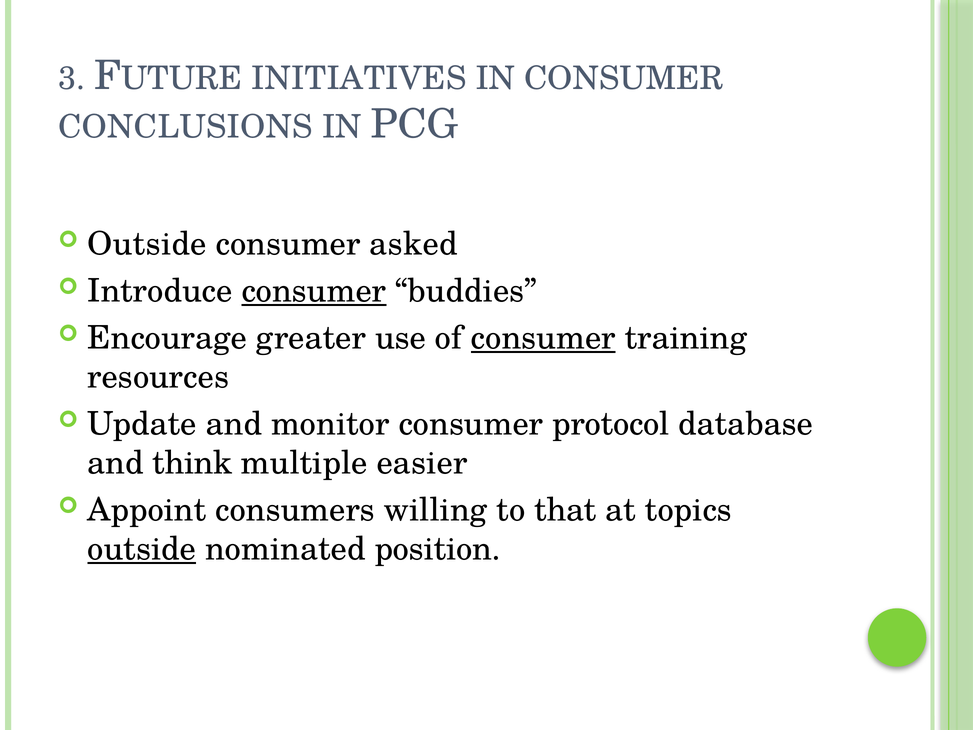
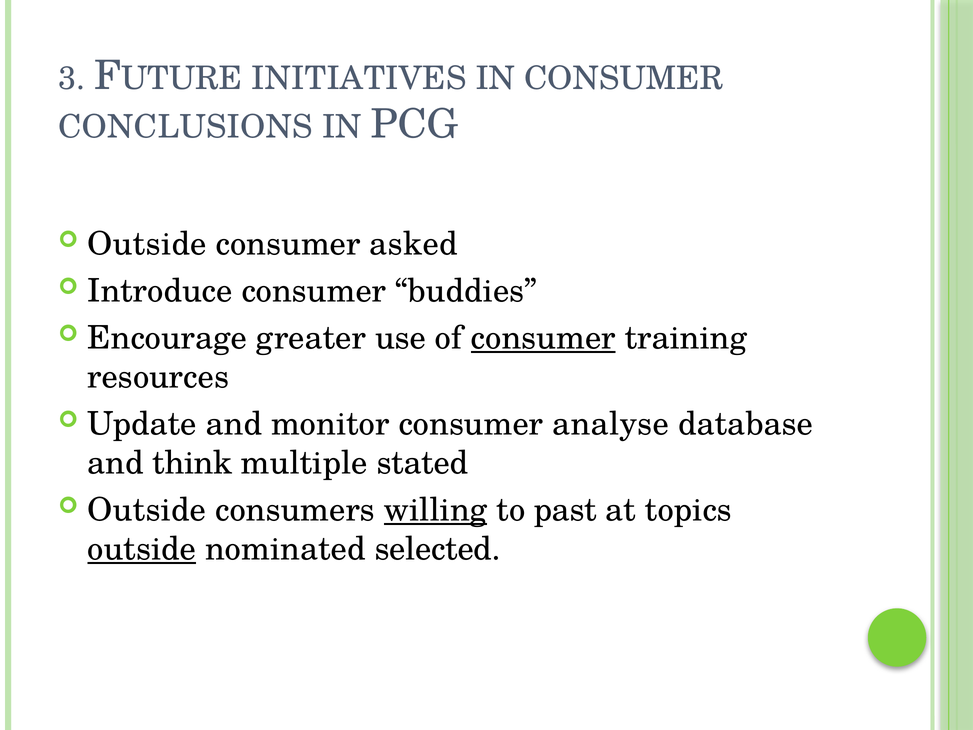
consumer at (314, 291) underline: present -> none
protocol: protocol -> analyse
easier: easier -> stated
Appoint at (147, 510): Appoint -> Outside
willing underline: none -> present
that: that -> past
position: position -> selected
